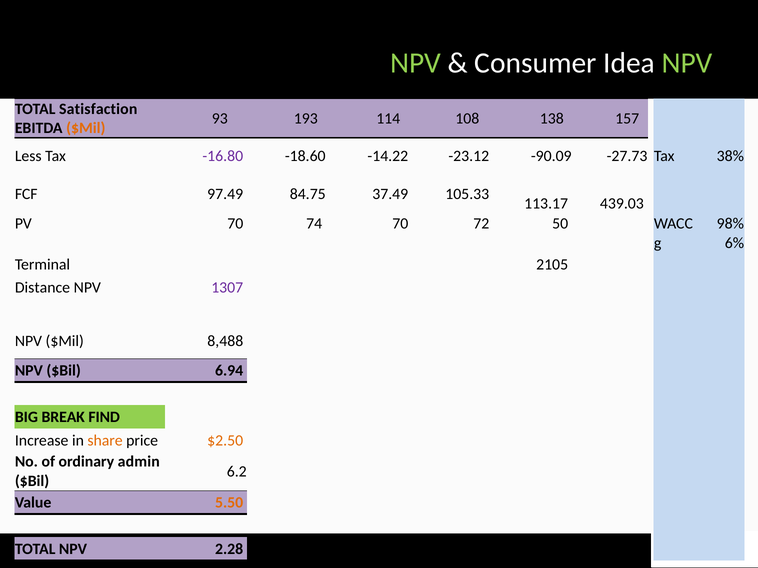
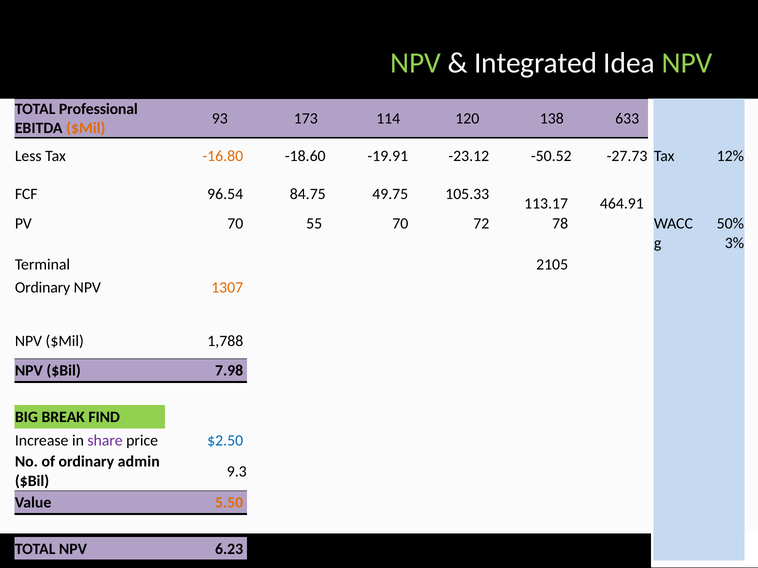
Consumer: Consumer -> Integrated
Satisfaction: Satisfaction -> Professional
193: 193 -> 173
108: 108 -> 120
157: 157 -> 633
-16.80 colour: purple -> orange
-14.22: -14.22 -> -19.91
-90.09: -90.09 -> -50.52
38%: 38% -> 12%
97.49: 97.49 -> 96.54
37.49: 37.49 -> 49.75
439.03: 439.03 -> 464.91
74: 74 -> 55
50: 50 -> 78
98%: 98% -> 50%
6%: 6% -> 3%
Distance at (42, 288): Distance -> Ordinary
1307 colour: purple -> orange
8,488: 8,488 -> 1,788
6.94: 6.94 -> 7.98
share colour: orange -> purple
$2.50 colour: orange -> blue
6.2: 6.2 -> 9.3
2.28: 2.28 -> 6.23
